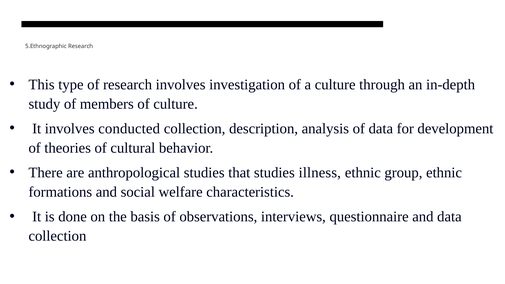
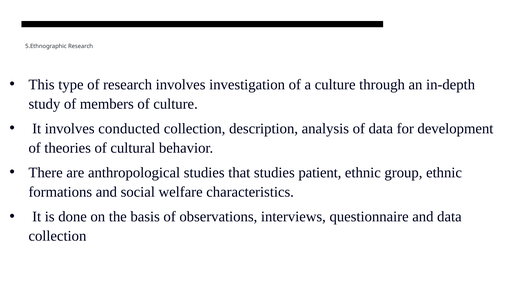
illness: illness -> patient
